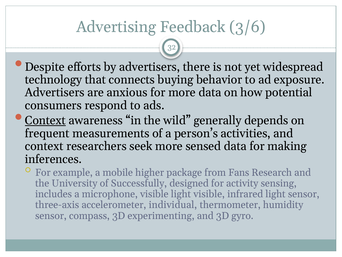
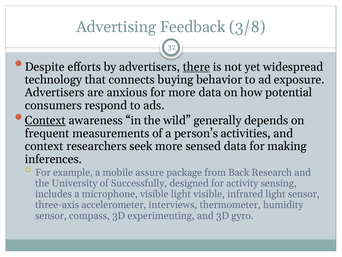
3/6: 3/6 -> 3/8
there underline: none -> present
higher: higher -> assure
Fans: Fans -> Back
individual: individual -> interviews
